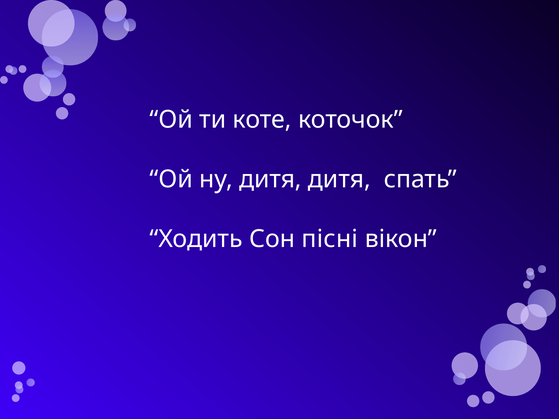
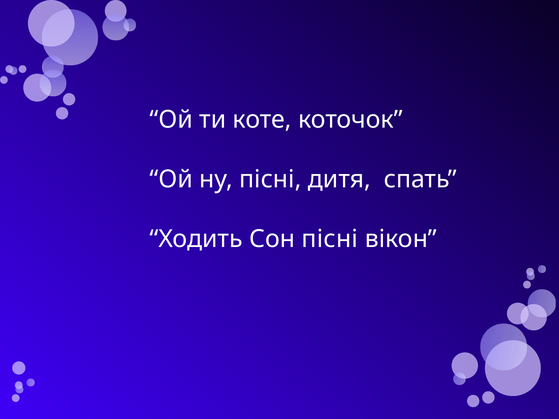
ну дитя: дитя -> пісні
